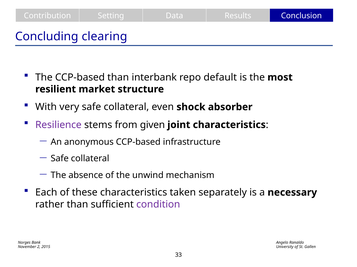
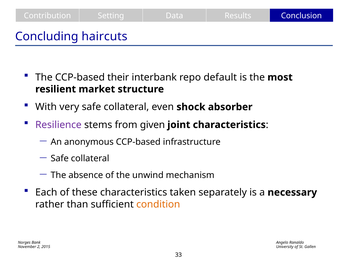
clearing: clearing -> haircuts
CCP-based than: than -> their
condition colour: purple -> orange
